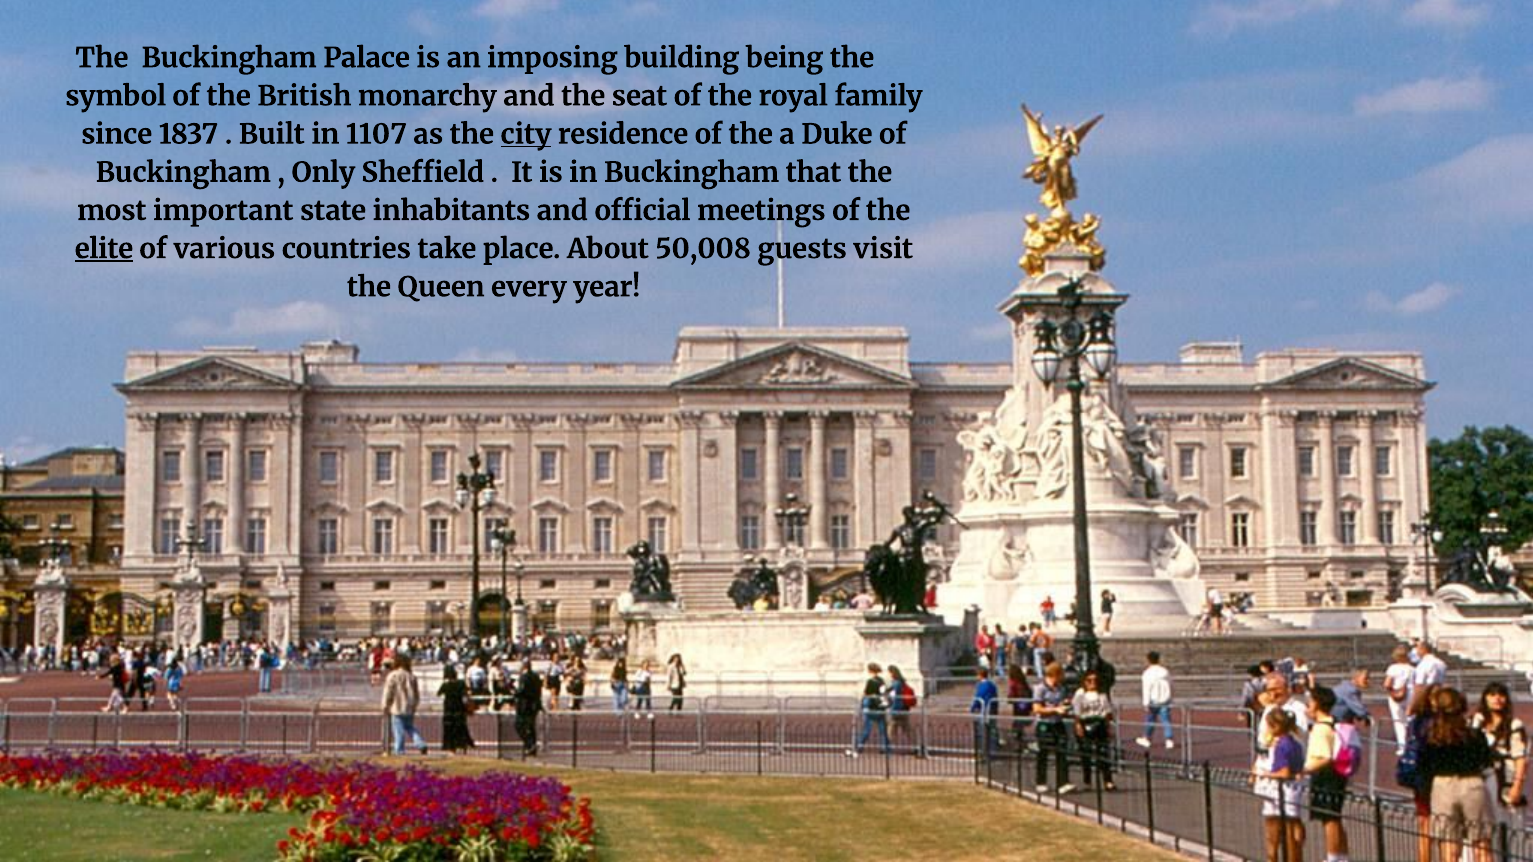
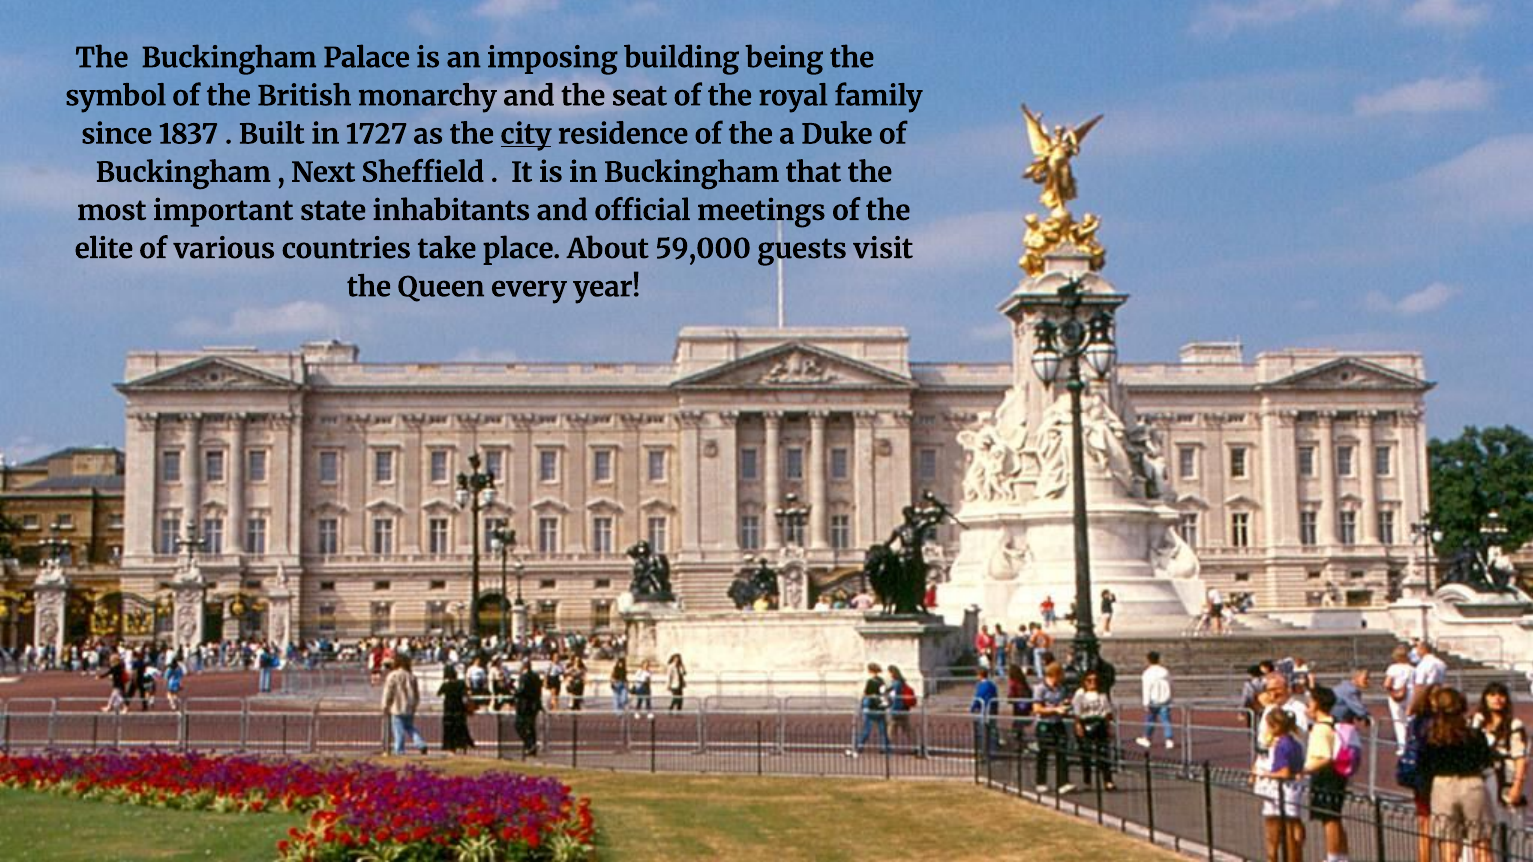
1107: 1107 -> 1727
Only: Only -> Next
elite underline: present -> none
50,008: 50,008 -> 59,000
